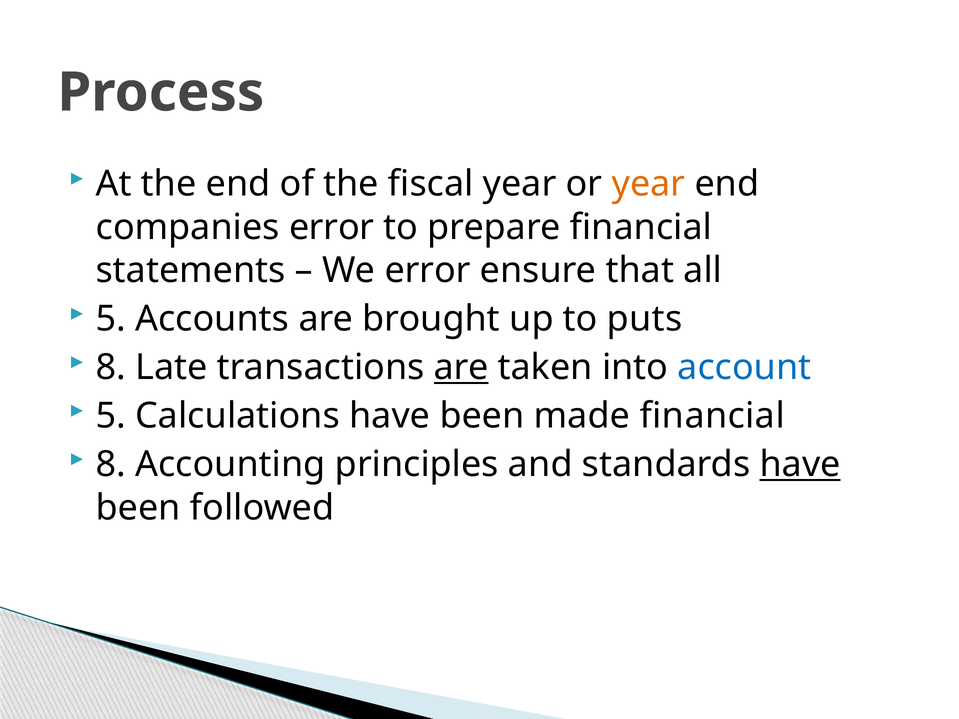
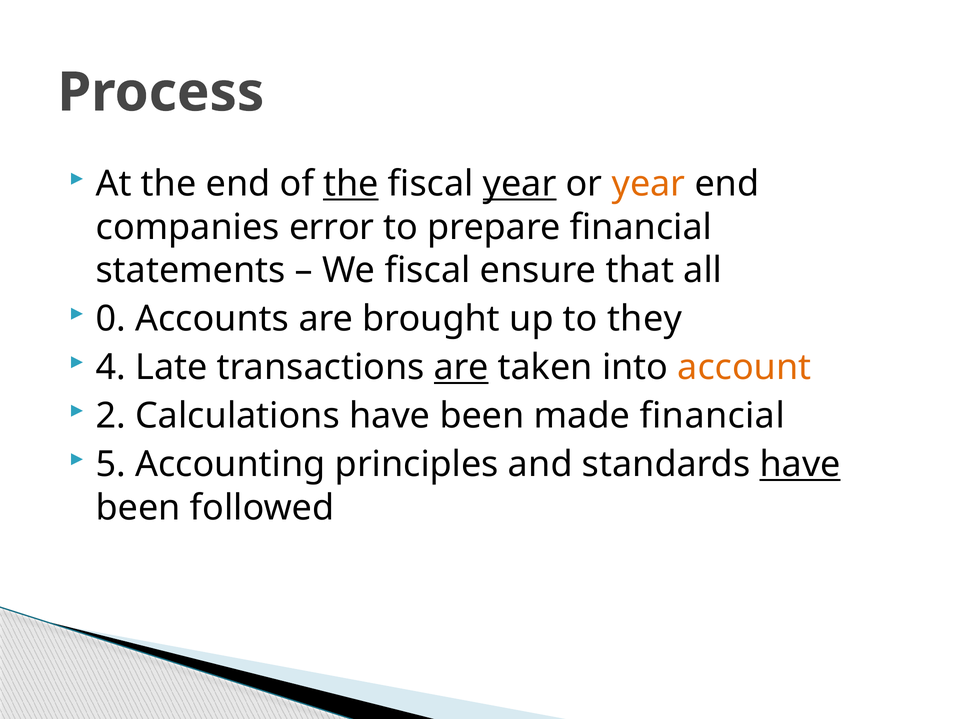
the at (351, 184) underline: none -> present
year at (520, 184) underline: none -> present
We error: error -> fiscal
5 at (111, 319): 5 -> 0
puts: puts -> they
8 at (111, 368): 8 -> 4
account colour: blue -> orange
5 at (111, 416): 5 -> 2
8 at (111, 465): 8 -> 5
